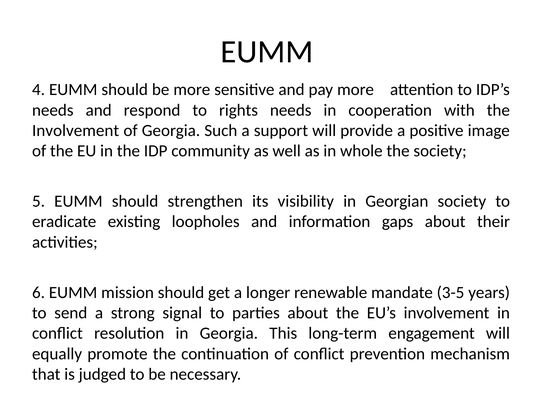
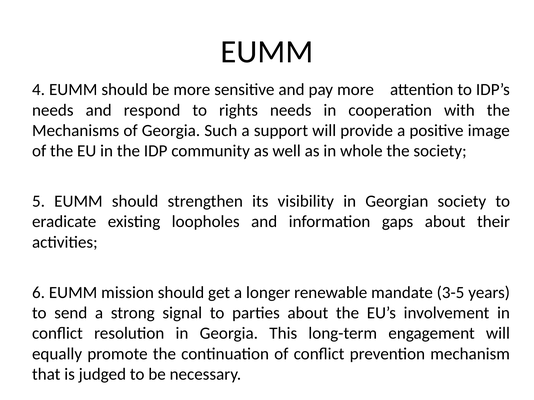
Involvement at (76, 131): Involvement -> Mechanisms
